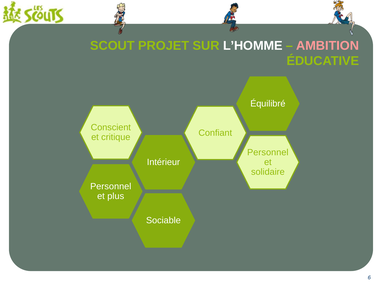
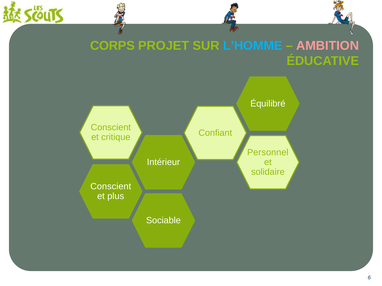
SCOUT: SCOUT -> CORPS
L’HOMME colour: white -> light blue
Personnel at (111, 187): Personnel -> Conscient
